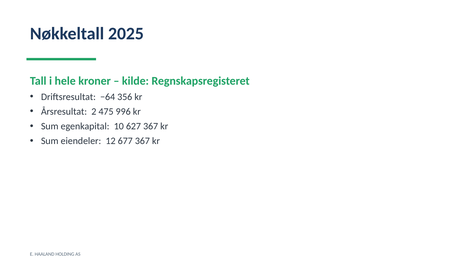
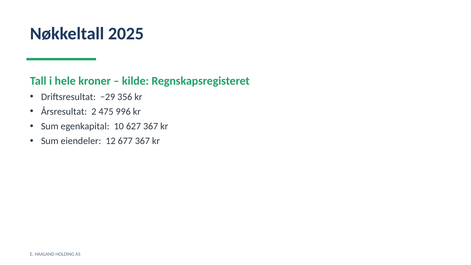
−64: −64 -> −29
